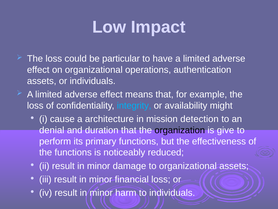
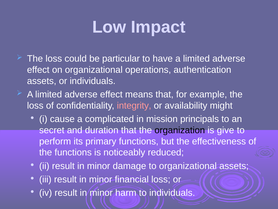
integrity colour: light blue -> pink
architecture: architecture -> complicated
detection: detection -> principals
denial: denial -> secret
